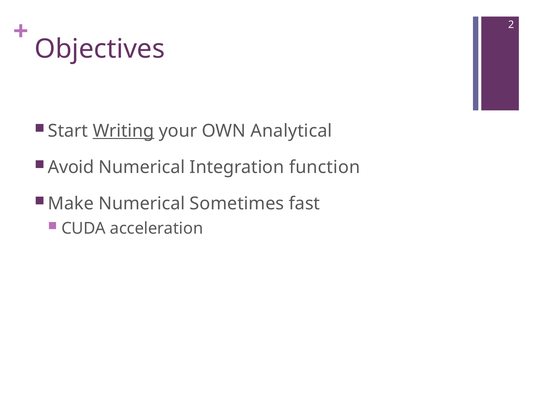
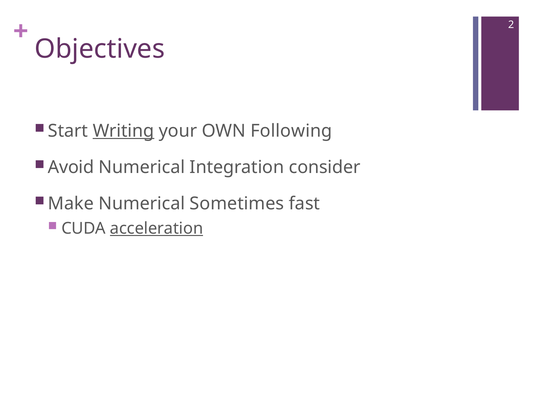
Analytical: Analytical -> Following
function: function -> consider
acceleration underline: none -> present
